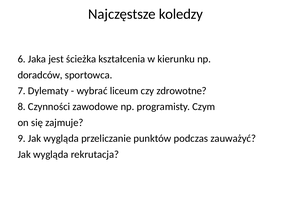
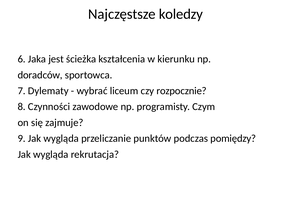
zdrowotne: zdrowotne -> rozpocznie
zauważyć: zauważyć -> pomiędzy
